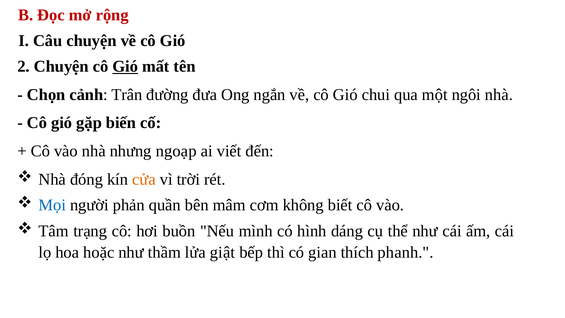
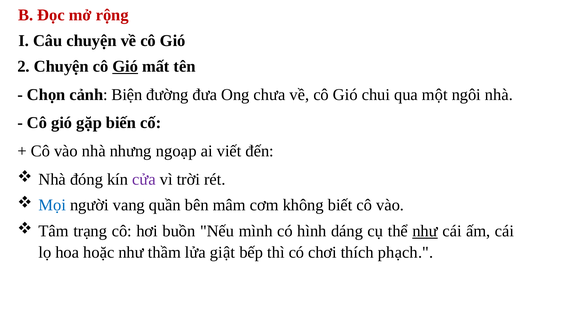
Trân: Trân -> Biện
ngắn: ngắn -> chưa
cửa colour: orange -> purple
phản: phản -> vang
như at (425, 231) underline: none -> present
gian: gian -> chơi
phanh: phanh -> phạch
